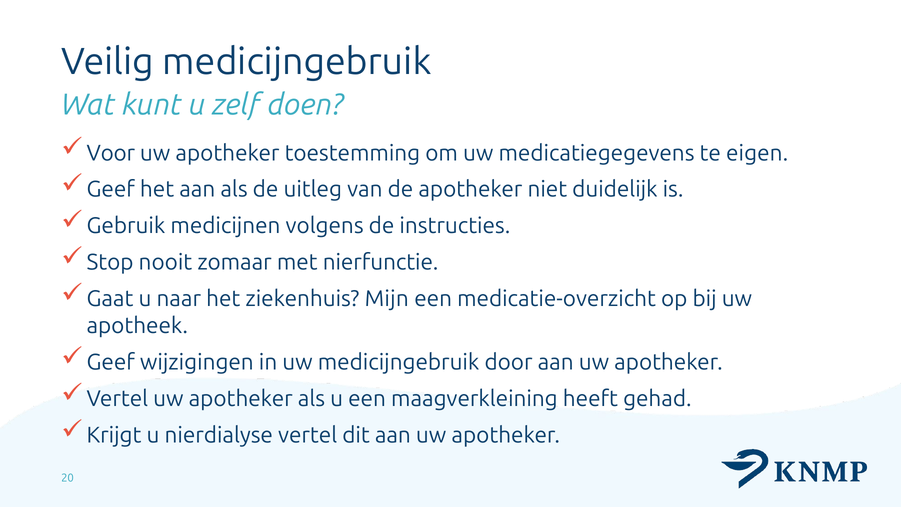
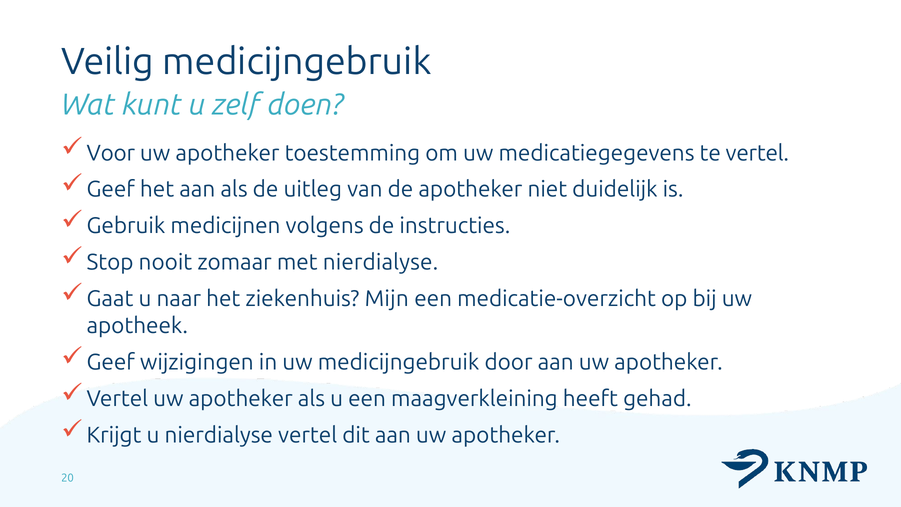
te eigen: eigen -> vertel
met nierfunctie: nierfunctie -> nierdialyse
